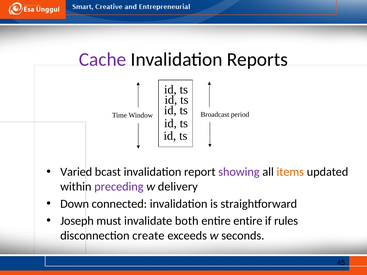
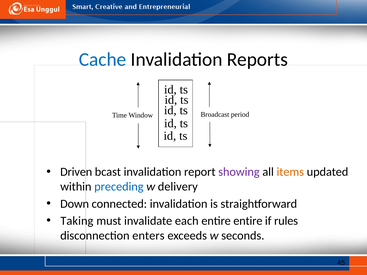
Cache colour: purple -> blue
Varied: Varied -> Driven
preceding colour: purple -> blue
Joseph: Joseph -> Taking
both: both -> each
create: create -> enters
